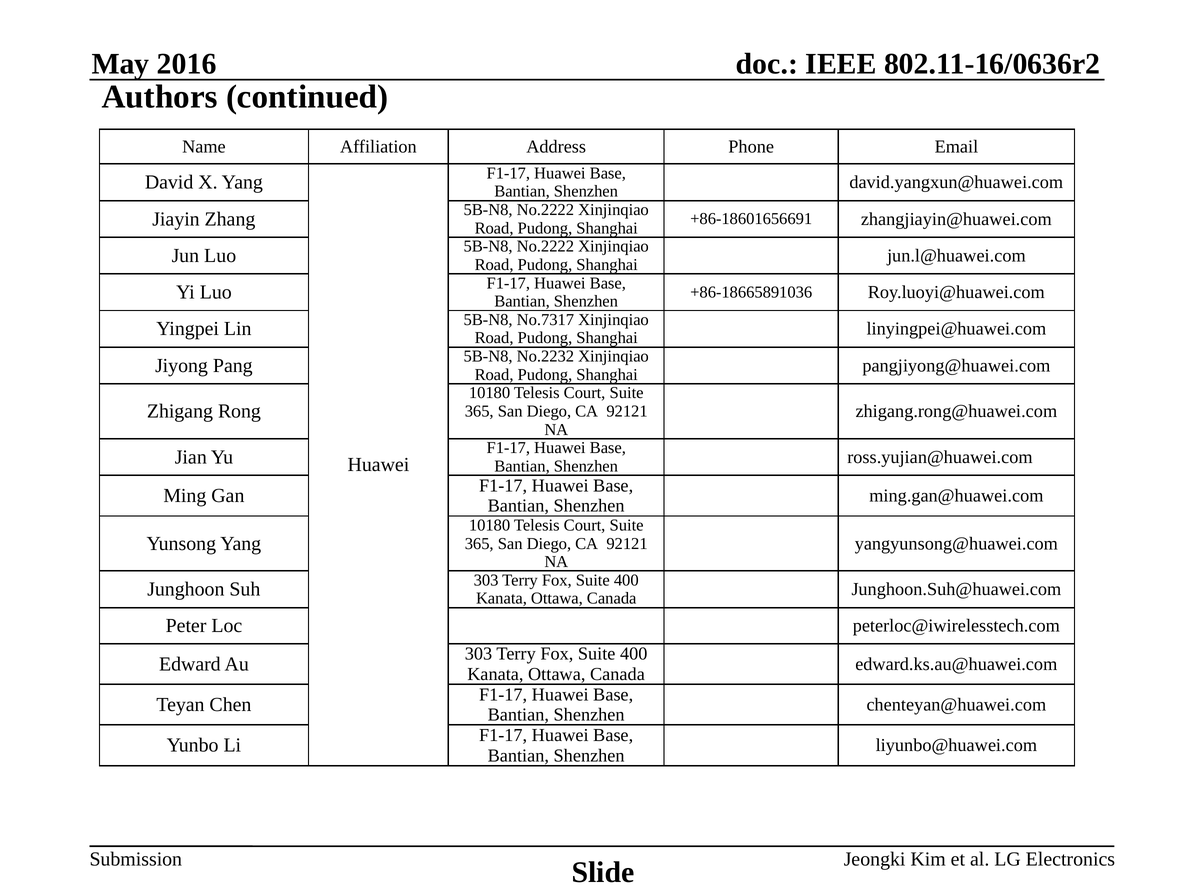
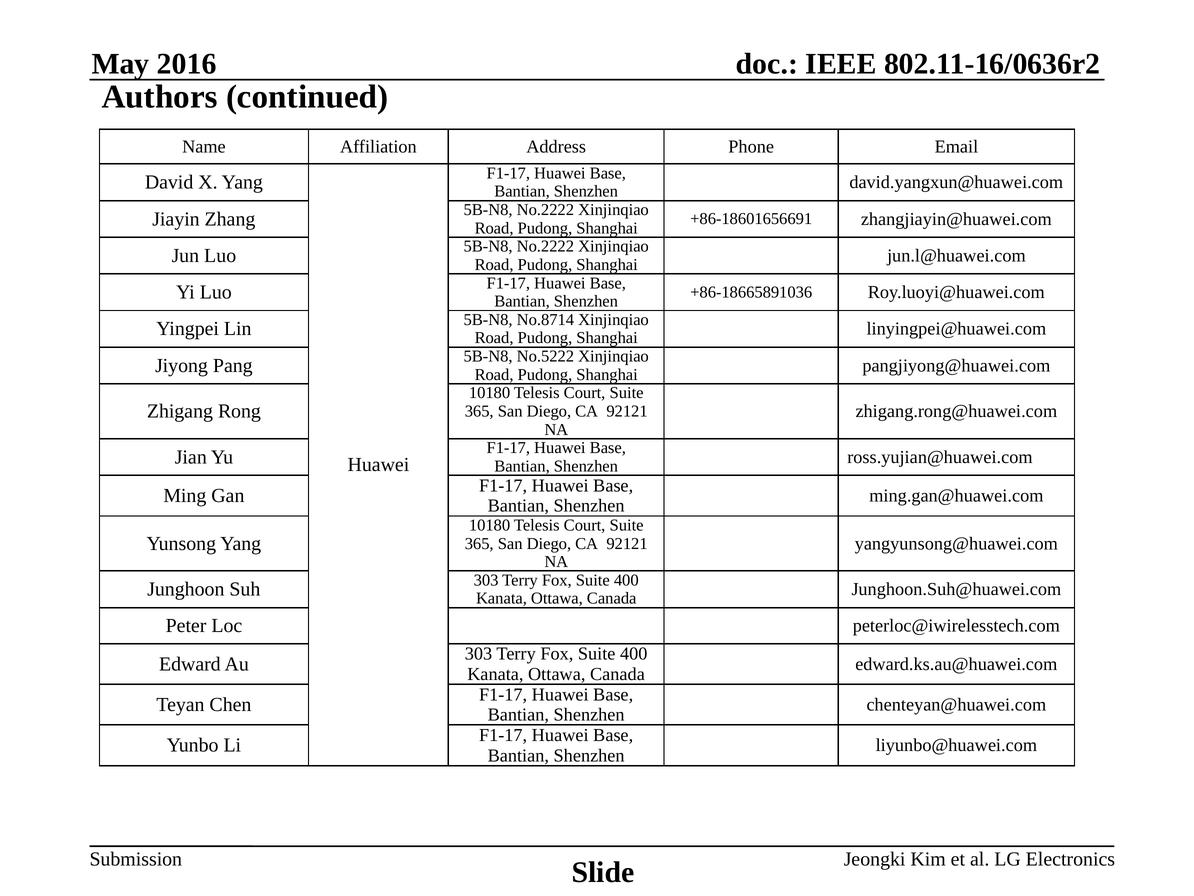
No.7317: No.7317 -> No.8714
No.2232: No.2232 -> No.5222
